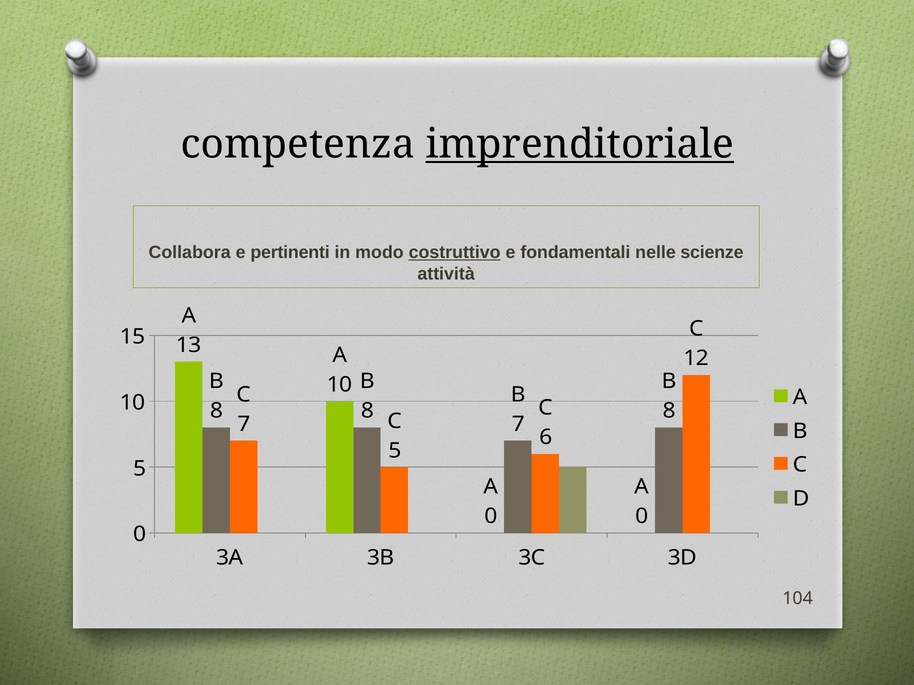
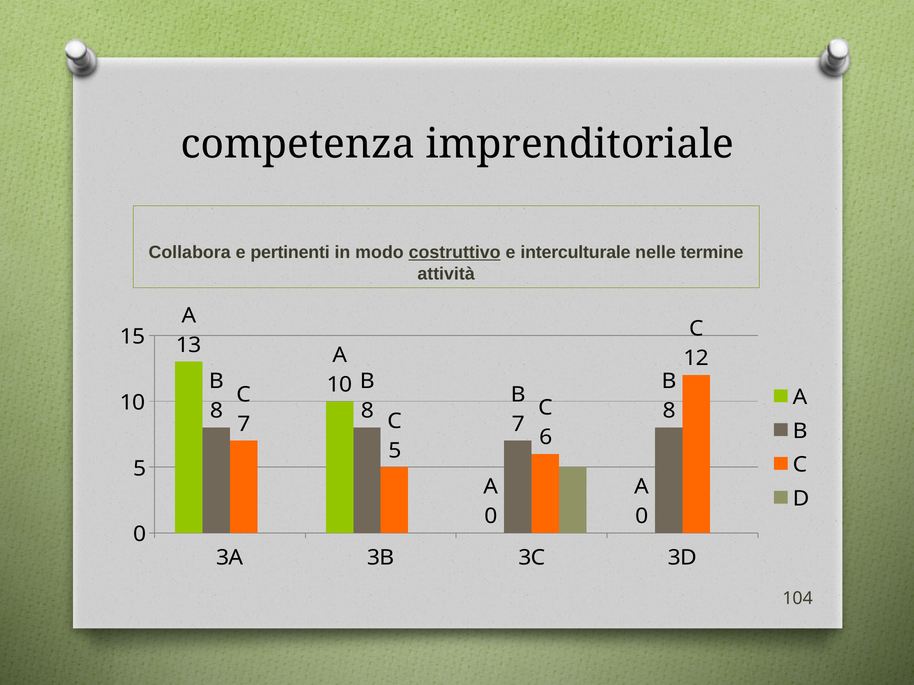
imprenditoriale underline: present -> none
fondamentali: fondamentali -> interculturale
scienze: scienze -> termine
